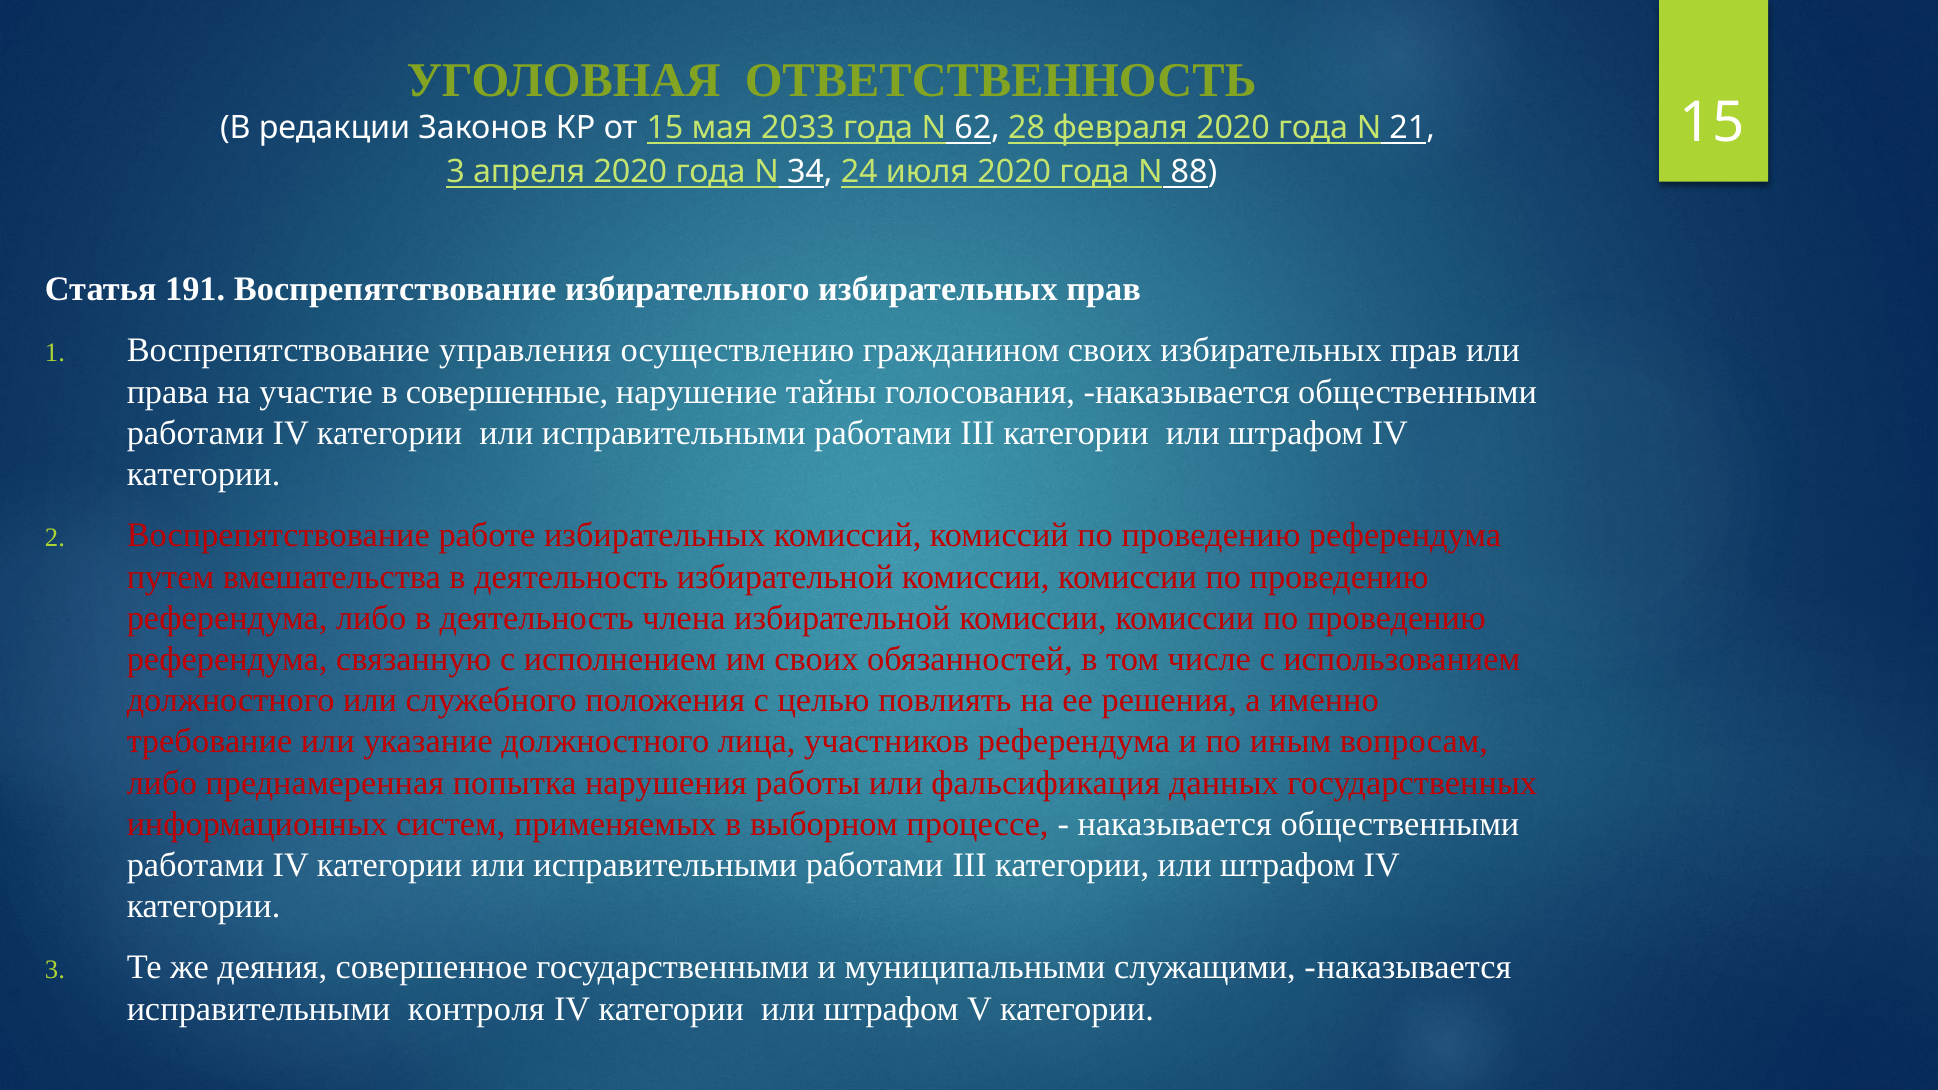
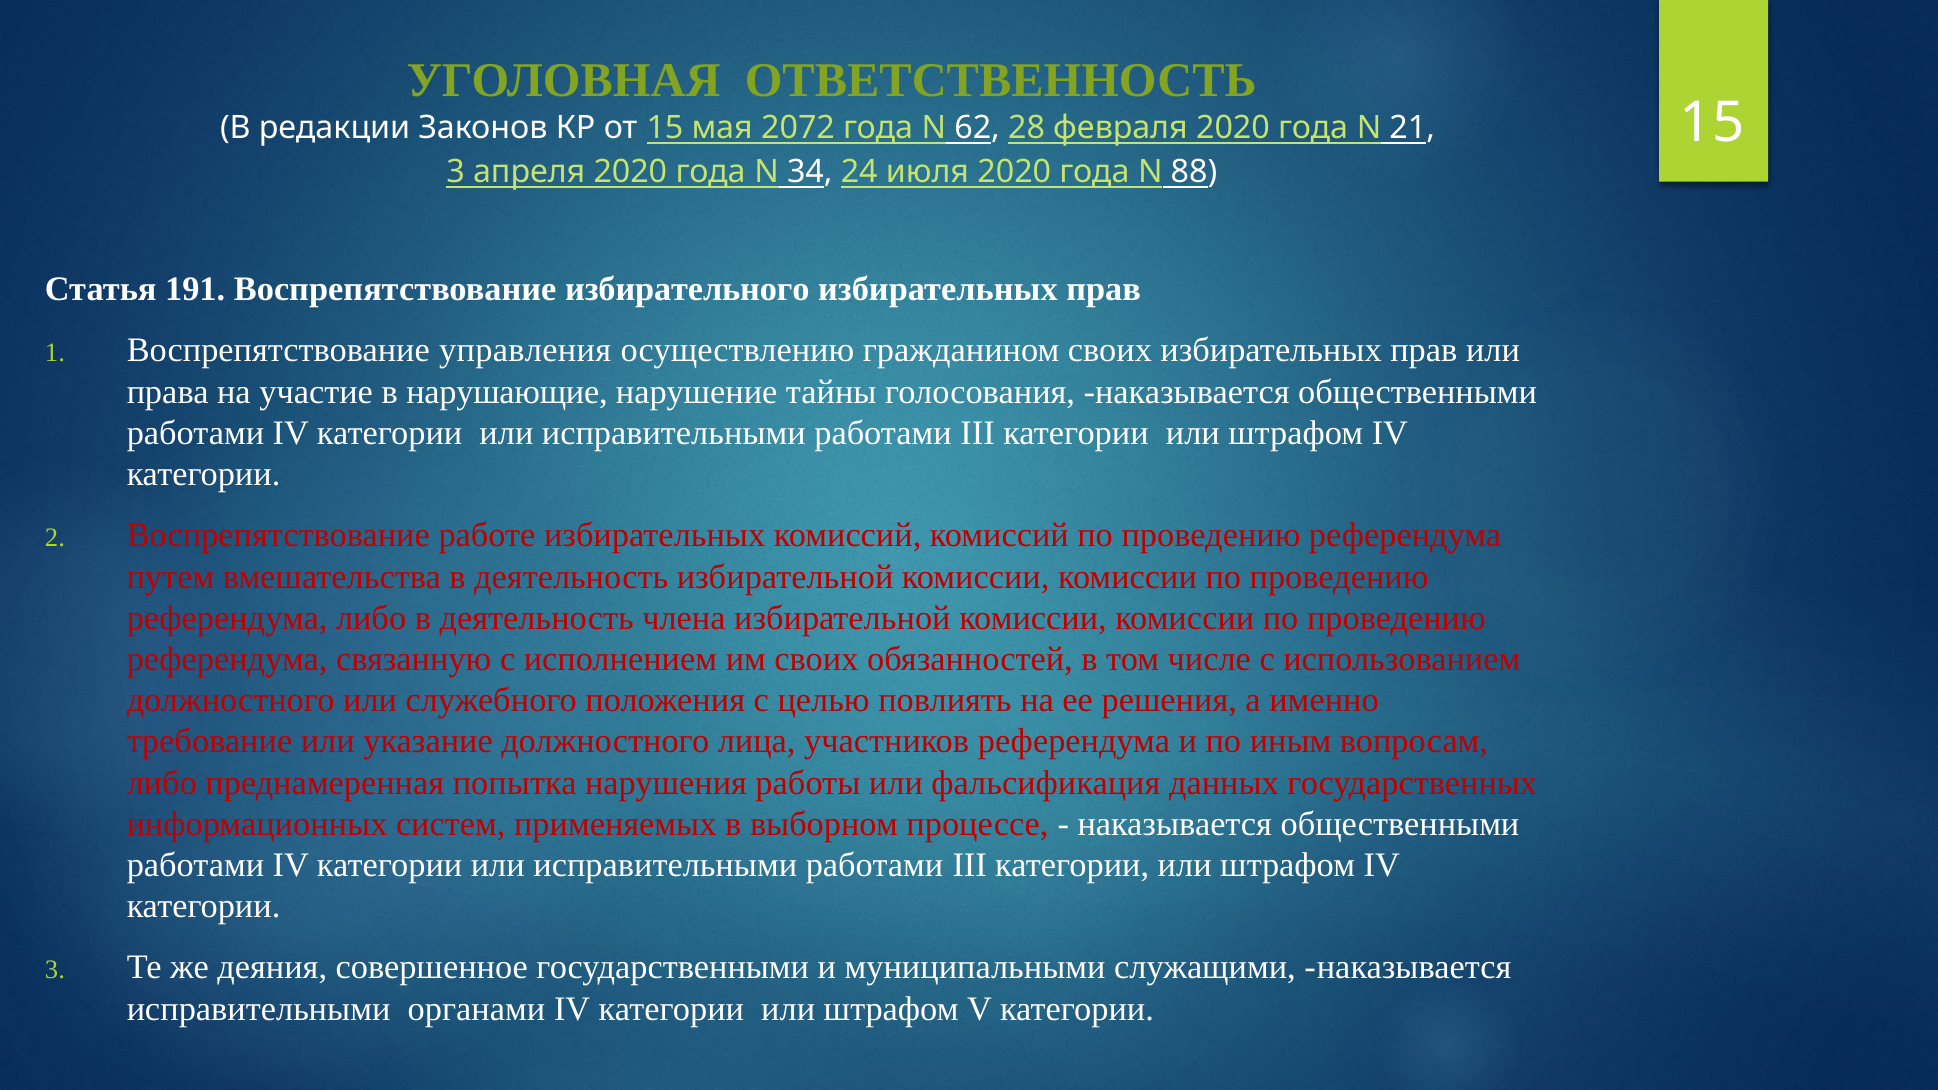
2033: 2033 -> 2072
совершенные: совершенные -> нарушающие
контроля: контроля -> органами
